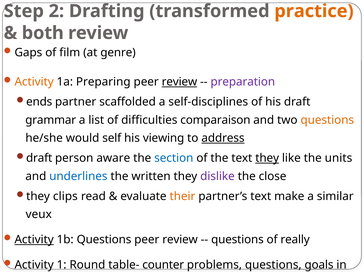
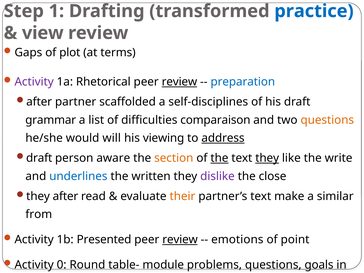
2: 2 -> 1
practice colour: orange -> blue
both: both -> view
film: film -> plot
genre: genre -> terms
Activity at (34, 82) colour: orange -> purple
Preparing: Preparing -> Rhetorical
preparation colour: purple -> blue
ends at (39, 102): ends -> after
self: self -> will
section colour: blue -> orange
the at (219, 158) underline: none -> present
units: units -> write
they clips: clips -> after
veux: veux -> from
Activity at (34, 240) underline: present -> none
1b Questions: Questions -> Presented
review at (180, 240) underline: none -> present
questions at (237, 240): questions -> emotions
really: really -> point
1: 1 -> 0
counter: counter -> module
